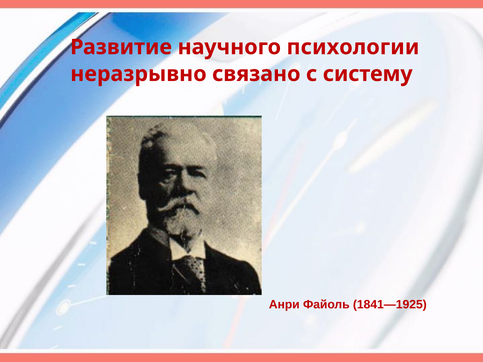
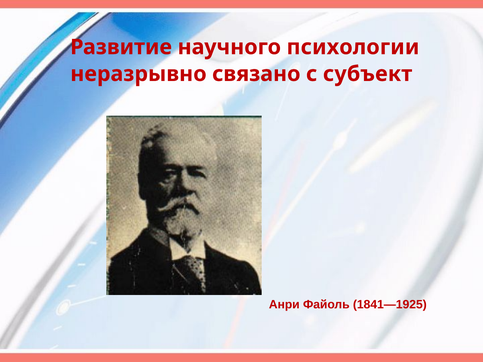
систему: систему -> субъект
